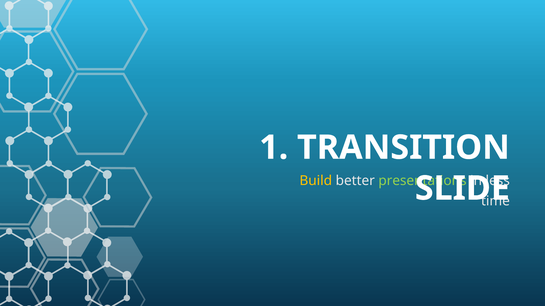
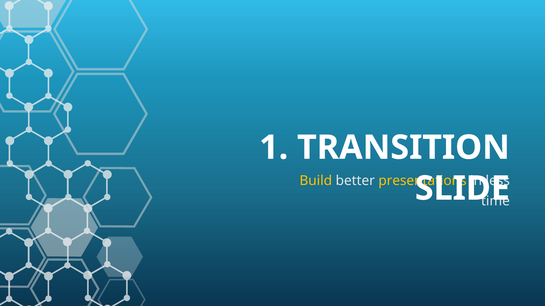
presentations colour: light green -> yellow
